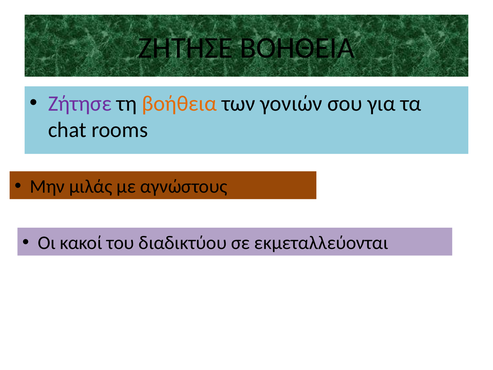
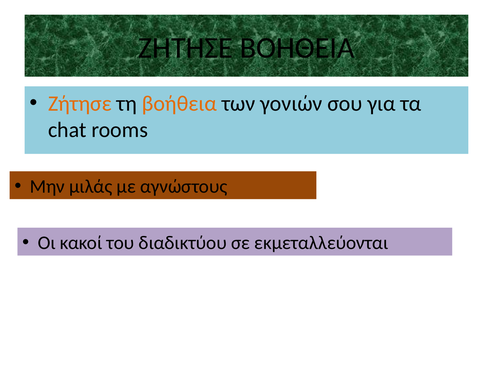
Ζήτησε colour: purple -> orange
